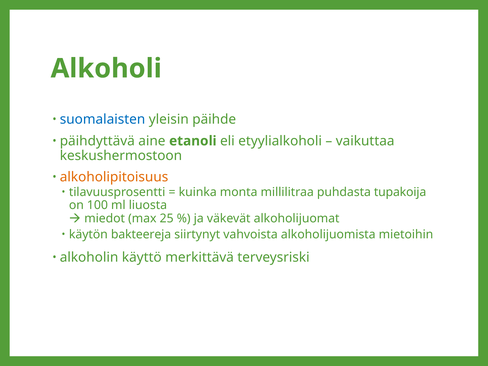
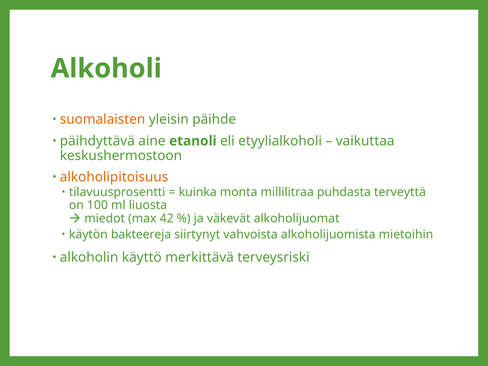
suomalaisten colour: blue -> orange
tupakoija: tupakoija -> terveyttä
25: 25 -> 42
